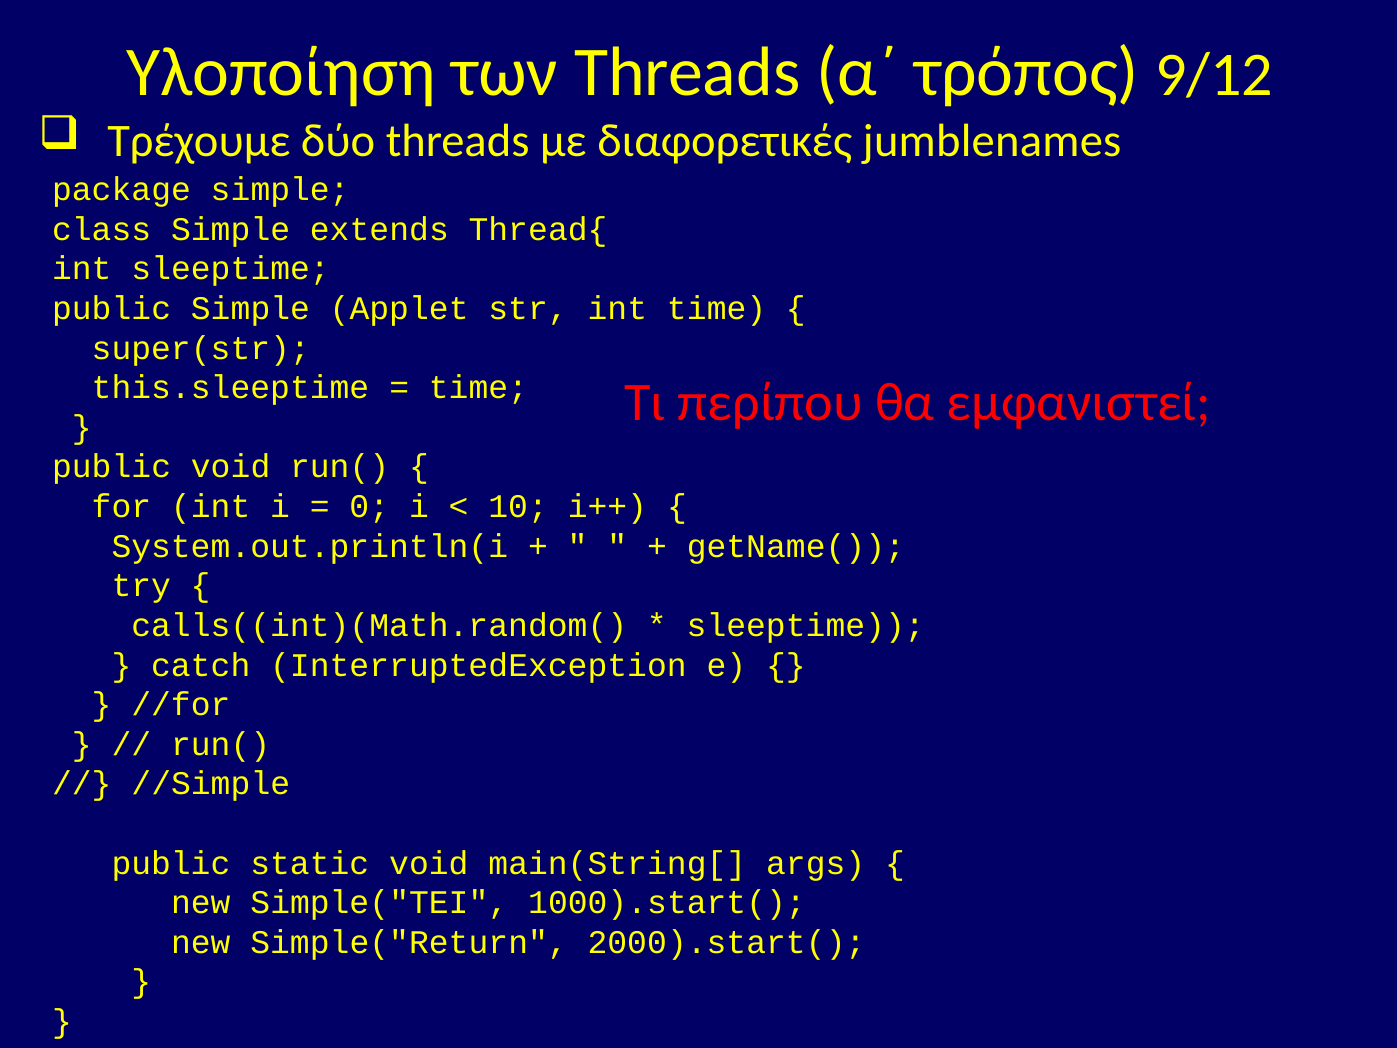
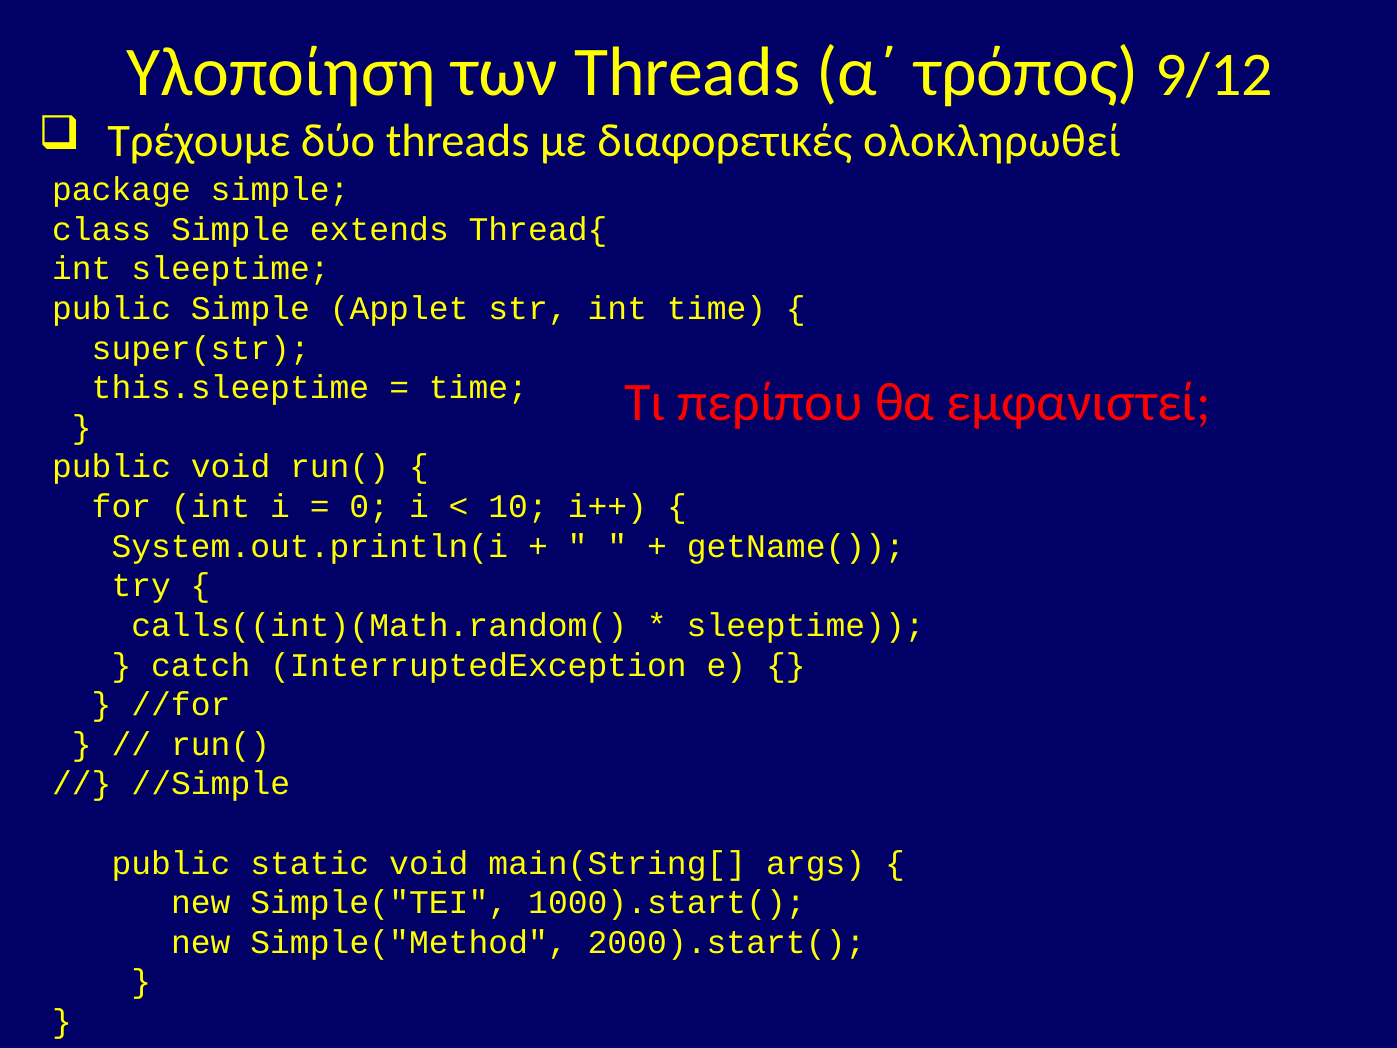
jumblenames: jumblenames -> ολοκληρωθεί
Simple("Return: Simple("Return -> Simple("Method
